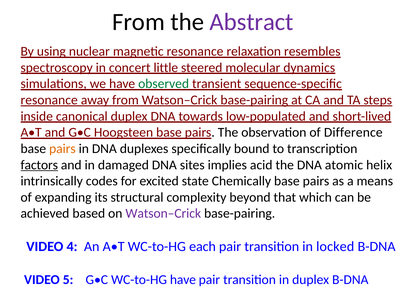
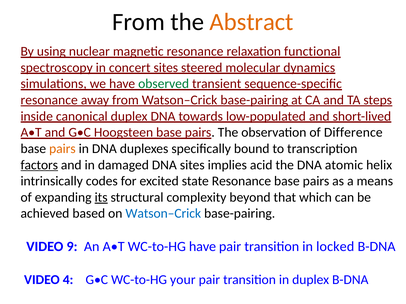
Abstract colour: purple -> orange
resembles: resembles -> functional
concert little: little -> sites
state Chemically: Chemically -> Resonance
its underline: none -> present
Watson–Crick at (163, 214) colour: purple -> blue
4: 4 -> 9
WC-to-HG each: each -> have
5: 5 -> 4
WC-to-HG have: have -> your
